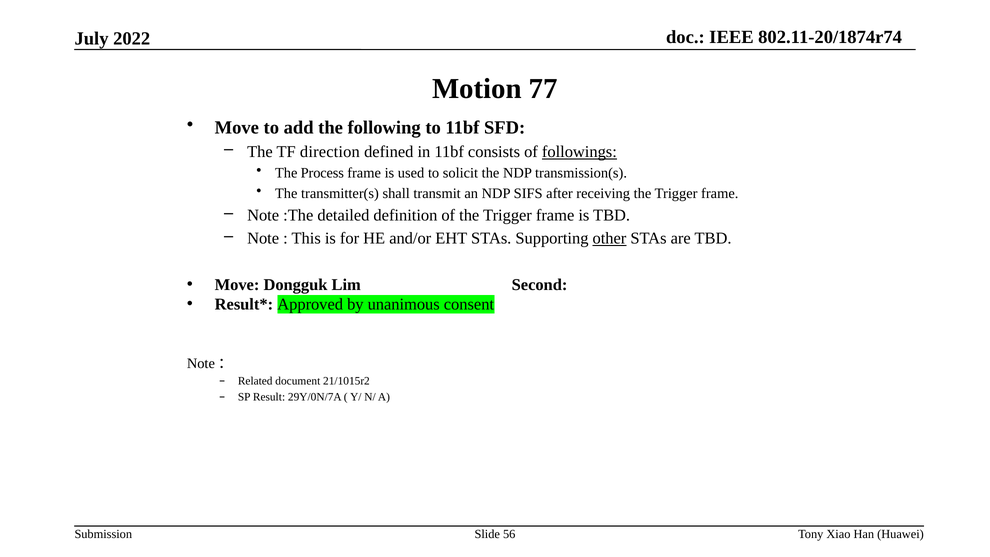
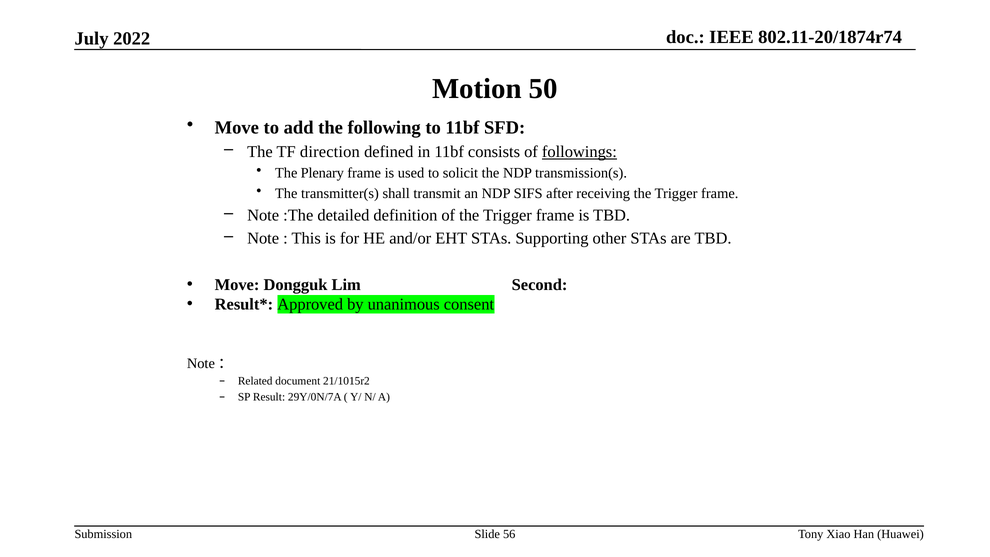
77: 77 -> 50
Process: Process -> Plenary
other underline: present -> none
